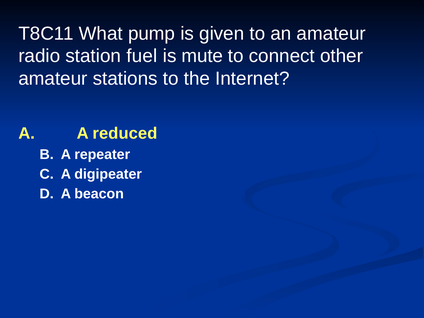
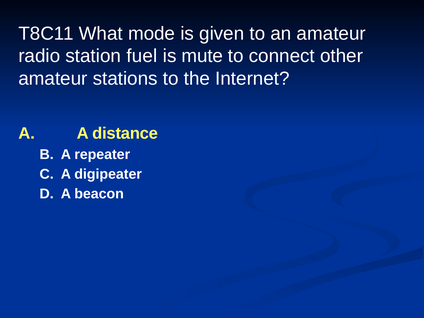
pump: pump -> mode
reduced: reduced -> distance
